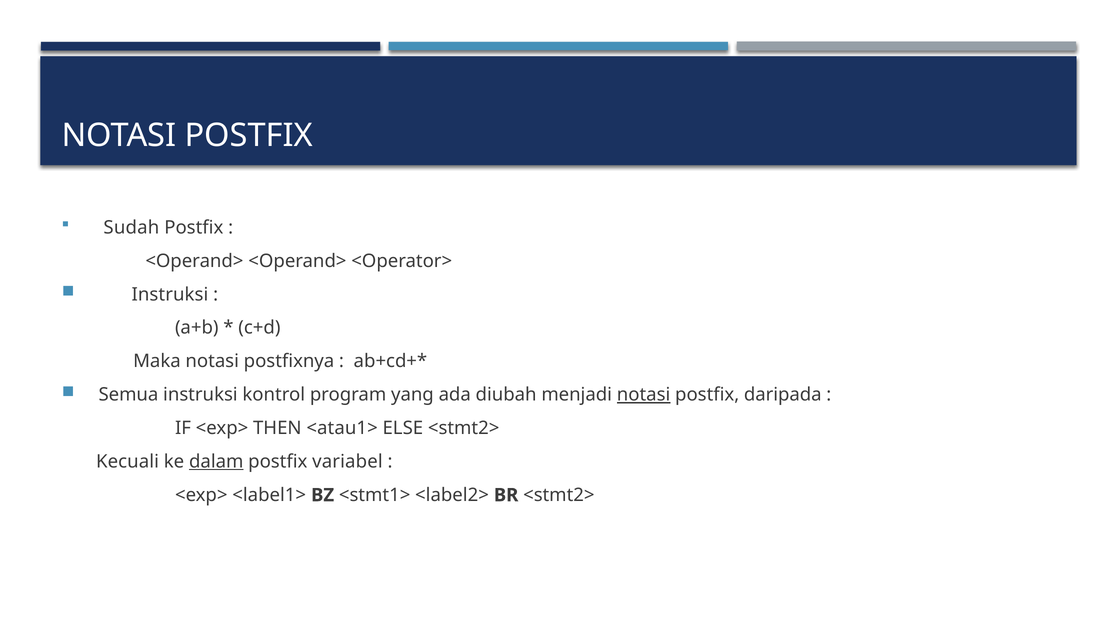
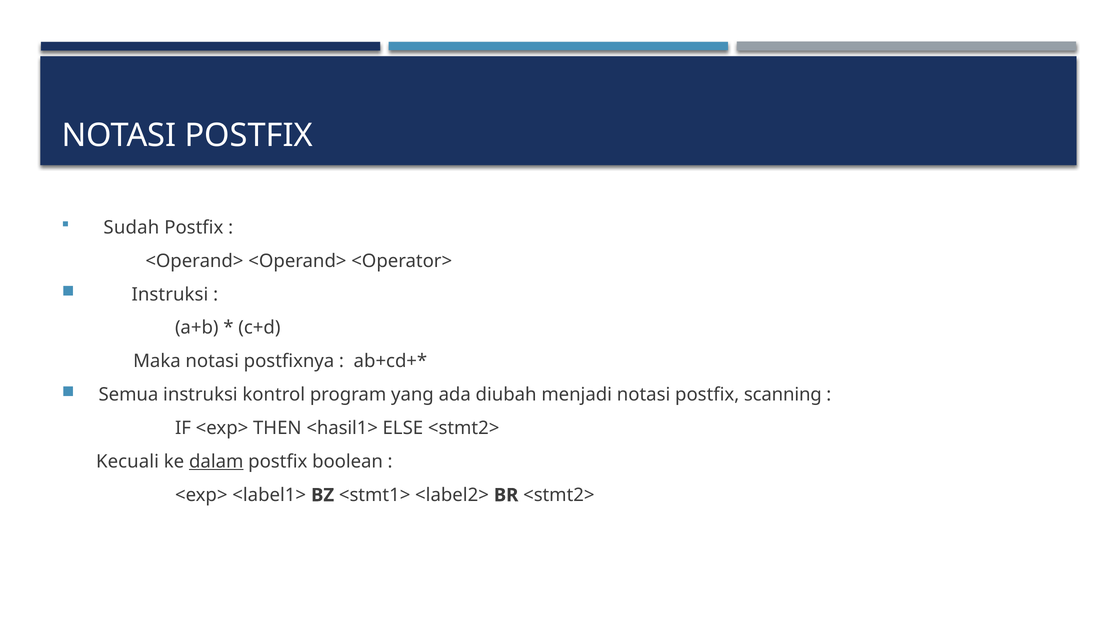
notasi at (644, 395) underline: present -> none
daripada: daripada -> scanning
<atau1>: <atau1> -> <hasil1>
variabel: variabel -> boolean
